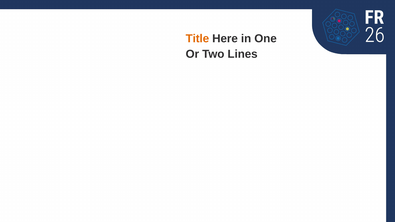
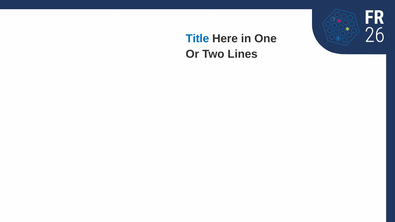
Title colour: orange -> blue
